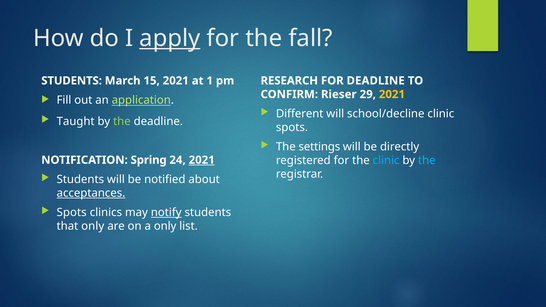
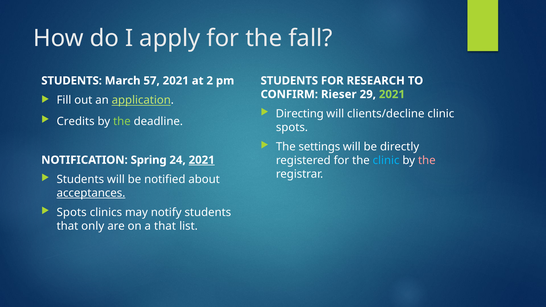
apply underline: present -> none
15: 15 -> 57
1: 1 -> 2
RESEARCH at (289, 81): RESEARCH -> STUDENTS
FOR DEADLINE: DEADLINE -> RESEARCH
2021 at (392, 94) colour: yellow -> light green
Different: Different -> Directing
school/decline: school/decline -> clients/decline
Taught: Taught -> Credits
the at (427, 160) colour: light blue -> pink
notify underline: present -> none
a only: only -> that
